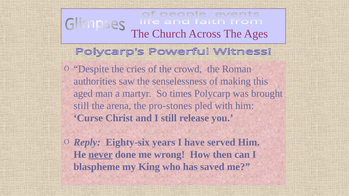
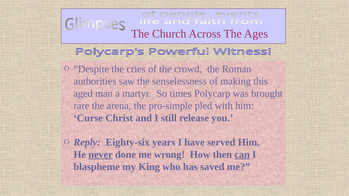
still at (81, 106): still -> rare
pro-stones: pro-stones -> pro-simple
can underline: none -> present
